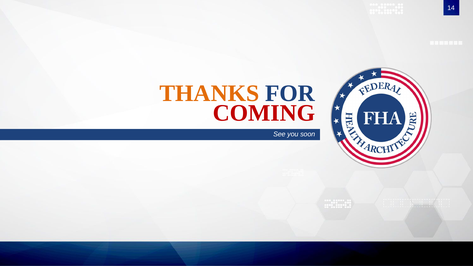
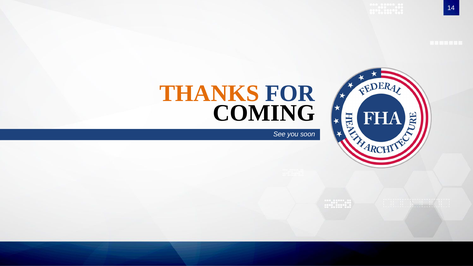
COMING colour: red -> black
